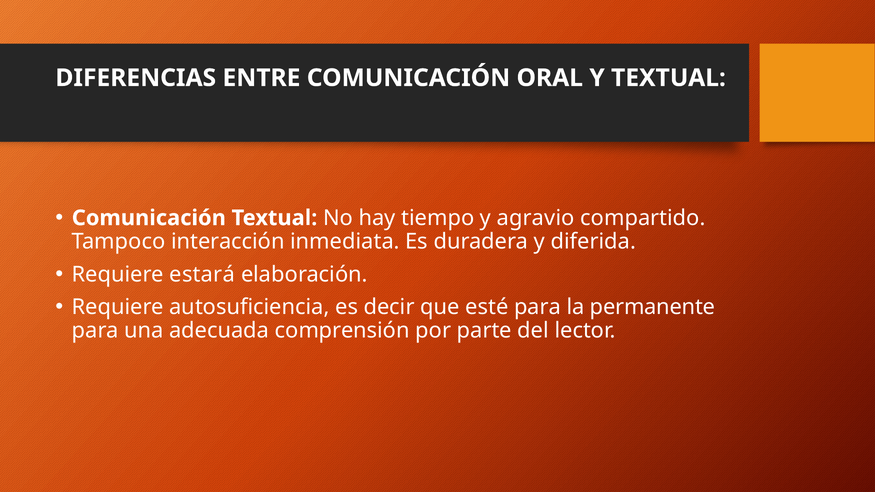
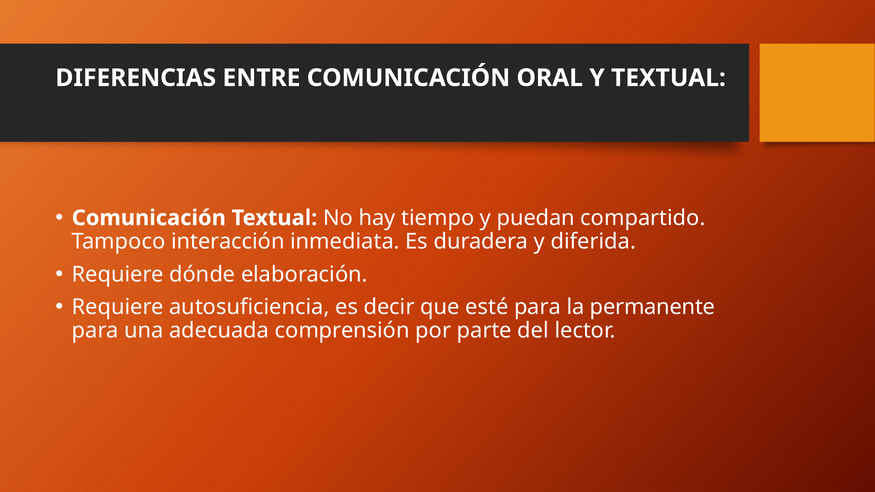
agravio: agravio -> puedan
estará: estará -> dónde
